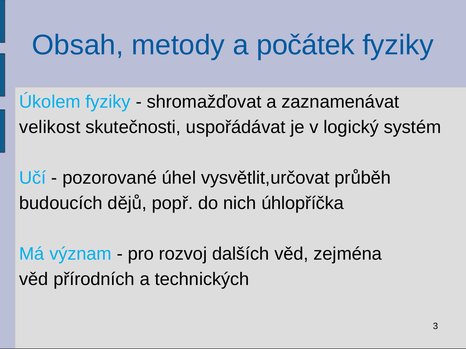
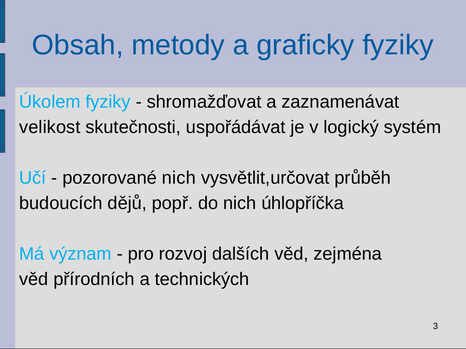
počátek: počátek -> graficky
pozorované úhel: úhel -> nich
